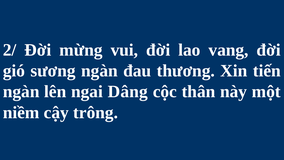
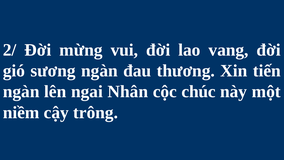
Dâng: Dâng -> Nhân
thân: thân -> chúc
